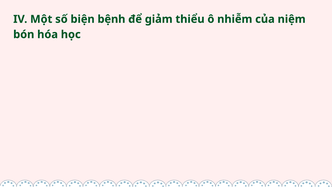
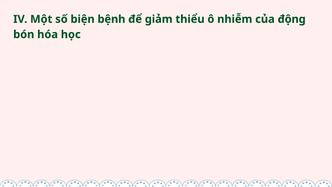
niệm: niệm -> động
